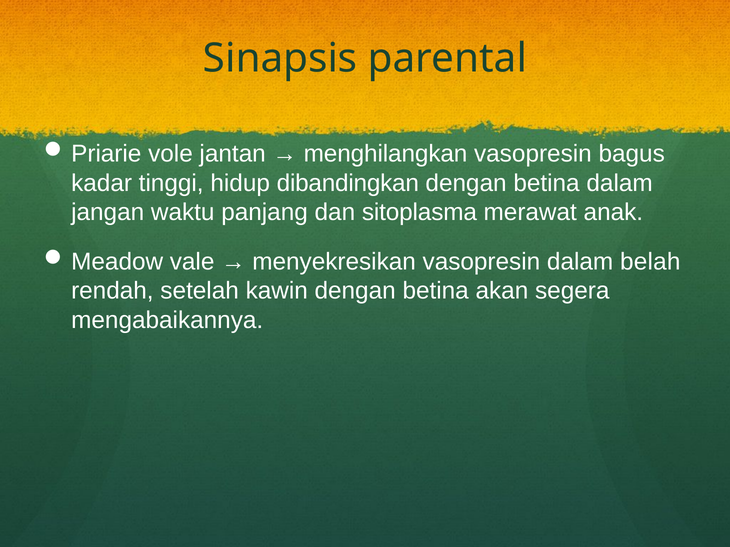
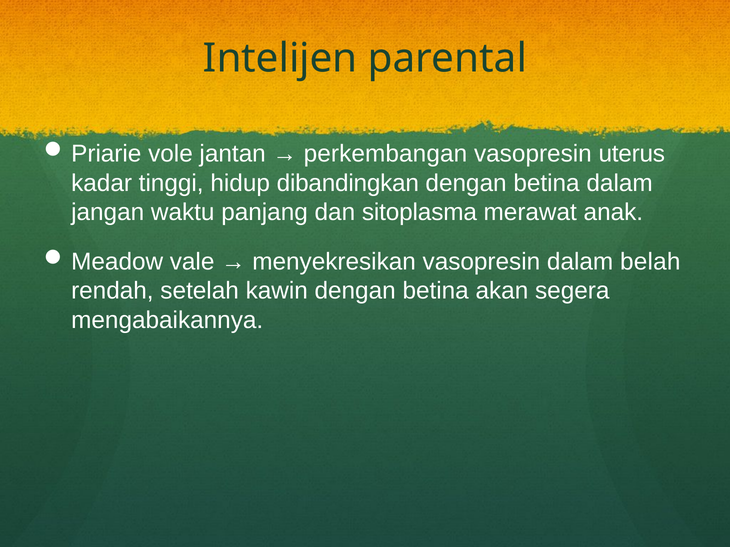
Sinapsis: Sinapsis -> Intelijen
menghilangkan: menghilangkan -> perkembangan
bagus: bagus -> uterus
